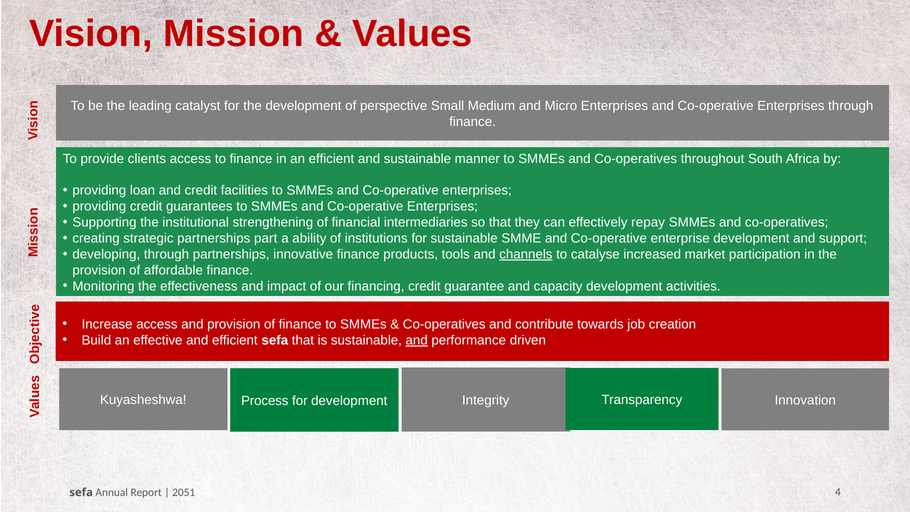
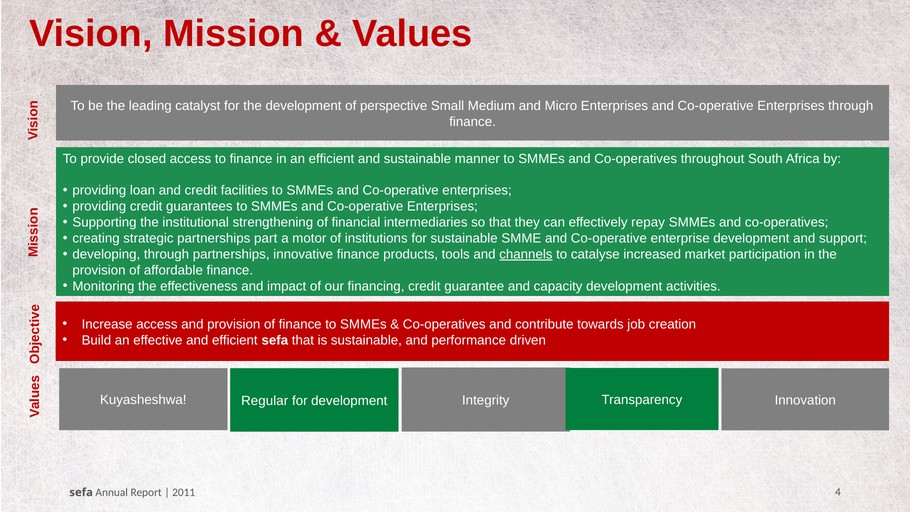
clients: clients -> closed
ability: ability -> motor
and at (417, 340) underline: present -> none
Process: Process -> Regular
2051: 2051 -> 2011
